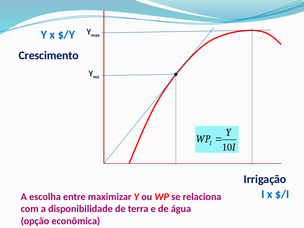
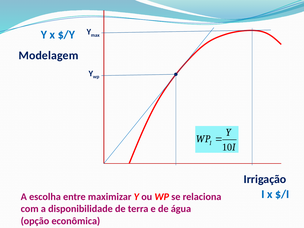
Crescimento: Crescimento -> Modelagem
